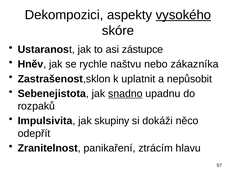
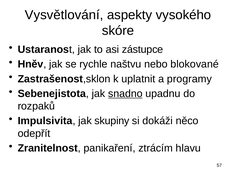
Dekompozici: Dekompozici -> Vysvětlování
vysokého underline: present -> none
zákazníka: zákazníka -> blokované
nepůsobit: nepůsobit -> programy
